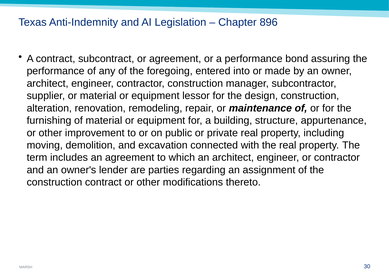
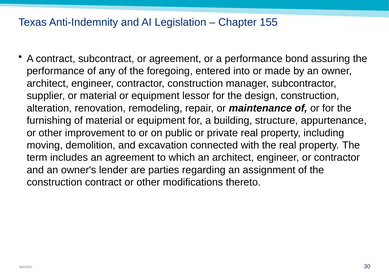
896: 896 -> 155
